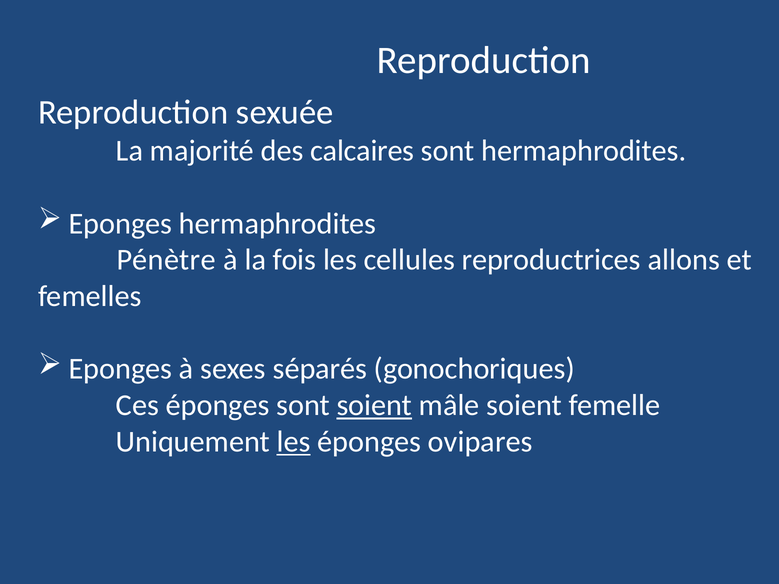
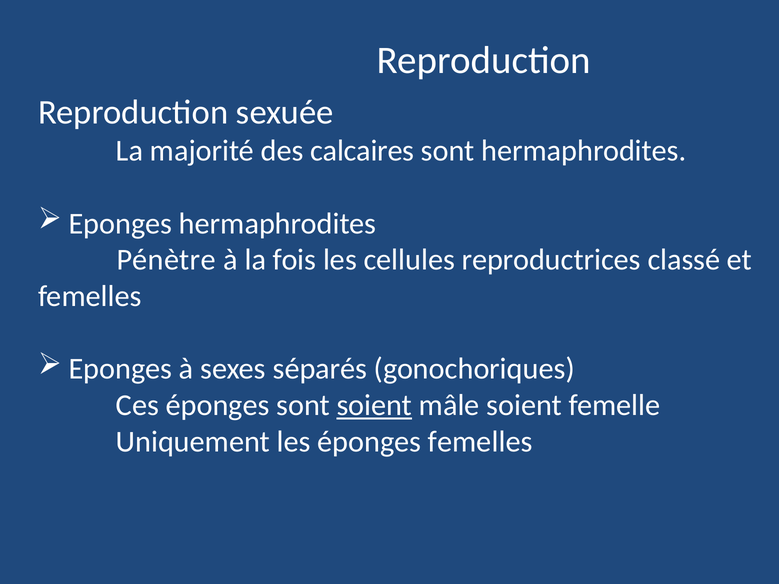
allons: allons -> classé
les at (294, 442) underline: present -> none
éponges ovipares: ovipares -> femelles
